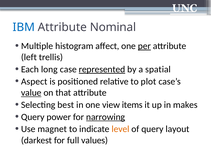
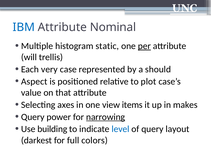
affect: affect -> static
left: left -> will
long: long -> very
represented underline: present -> none
spatial: spatial -> should
value underline: present -> none
best: best -> axes
magnet: magnet -> building
level colour: orange -> blue
values: values -> colors
